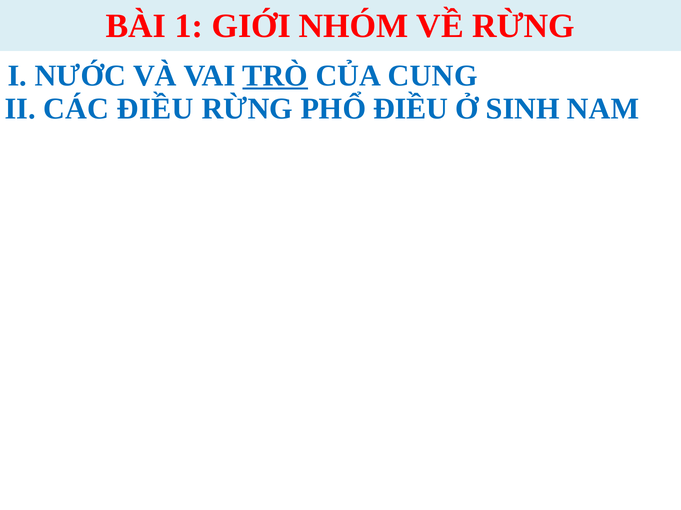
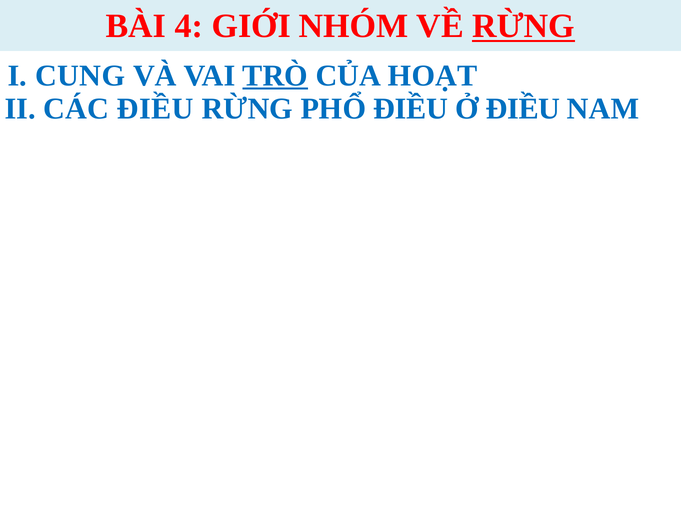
1: 1 -> 4
RỪNG at (524, 26) underline: none -> present
NƯỚC: NƯỚC -> CUNG
CUNG: CUNG -> HOẠT
Ở SINH: SINH -> ĐIỀU
